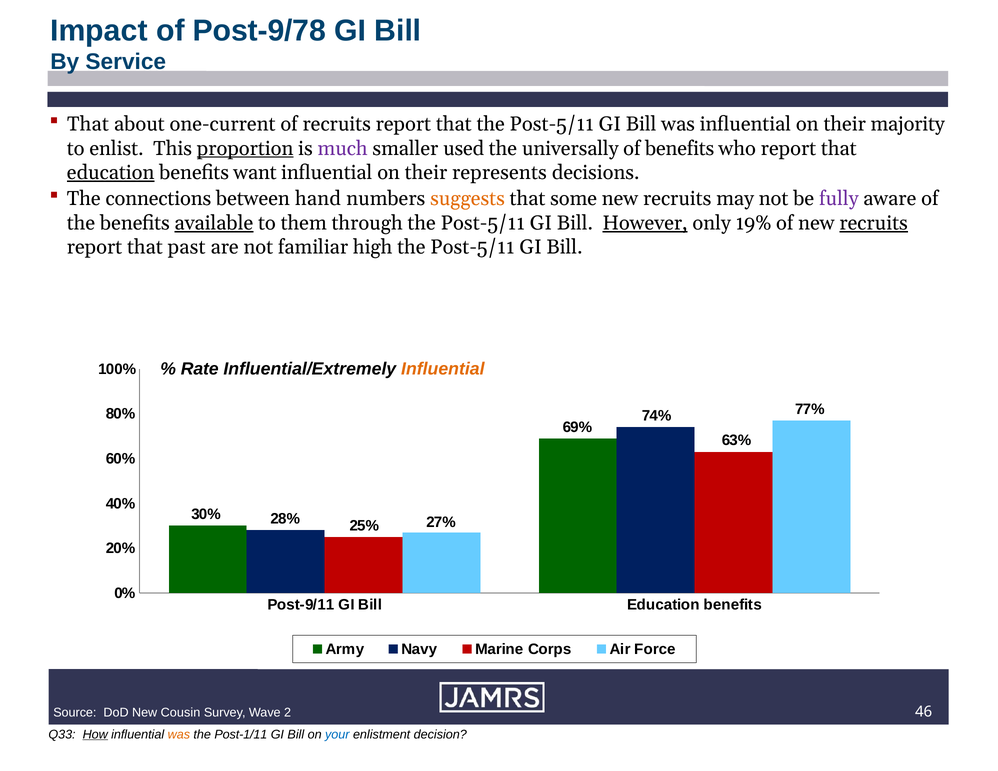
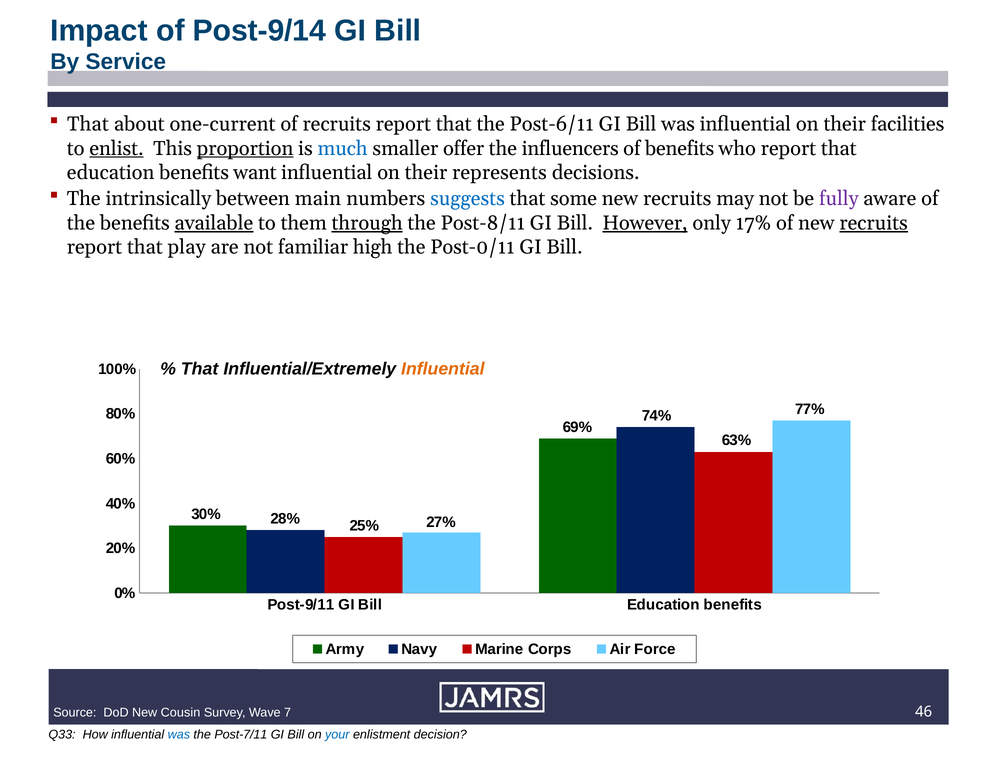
Post-9/78: Post-9/78 -> Post-9/14
that the Post-5/11: Post-5/11 -> Post-6/11
majority: majority -> facilities
enlist underline: none -> present
much colour: purple -> blue
used: used -> offer
universally: universally -> influencers
education at (111, 173) underline: present -> none
connections: connections -> intrinsically
hand: hand -> main
suggests colour: orange -> blue
through underline: none -> present
Post-5/11 at (483, 223): Post-5/11 -> Post-8/11
19%: 19% -> 17%
past: past -> play
Post-5/11 at (472, 247): Post-5/11 -> Post-0/11
Rate at (200, 369): Rate -> That
2: 2 -> 7
How underline: present -> none
was at (179, 735) colour: orange -> blue
Post-1/11: Post-1/11 -> Post-7/11
